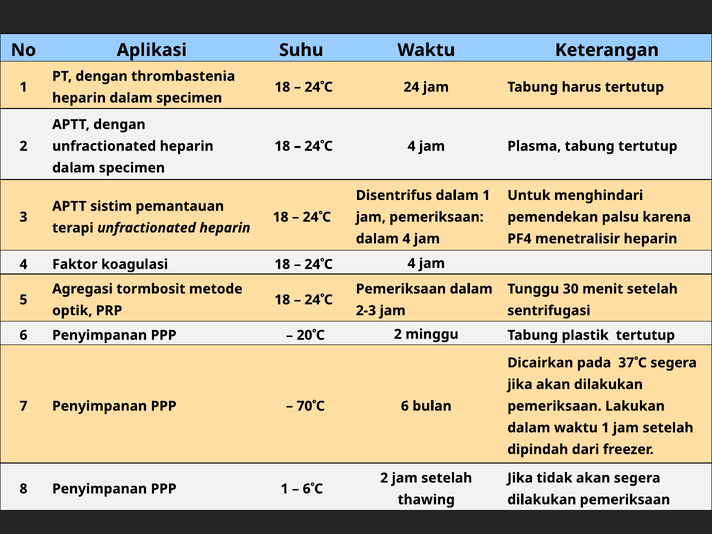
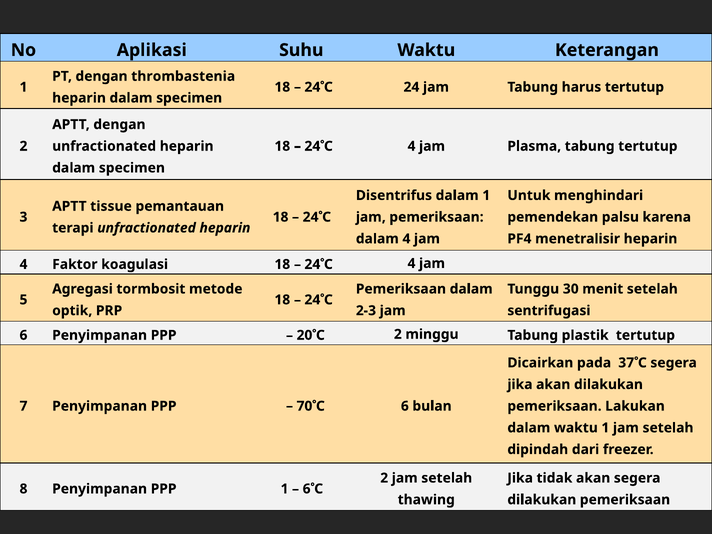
sistim: sistim -> tissue
